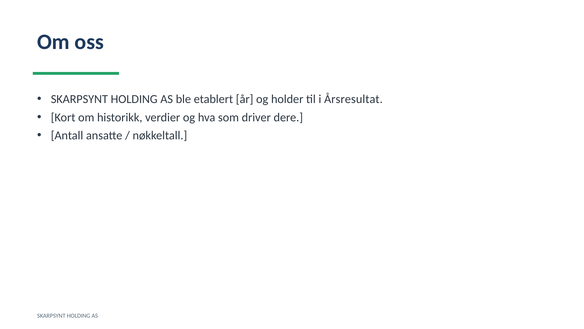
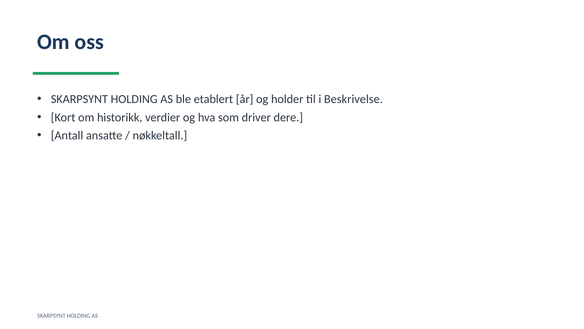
Årsresultat: Årsresultat -> Beskrivelse
